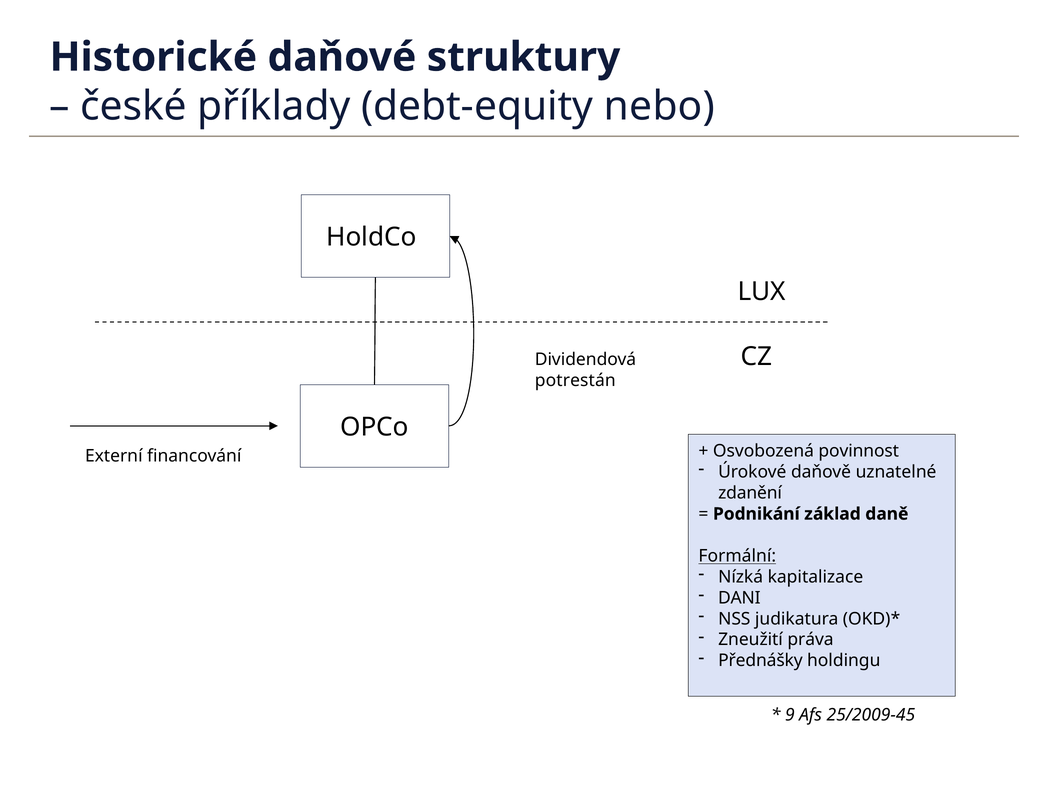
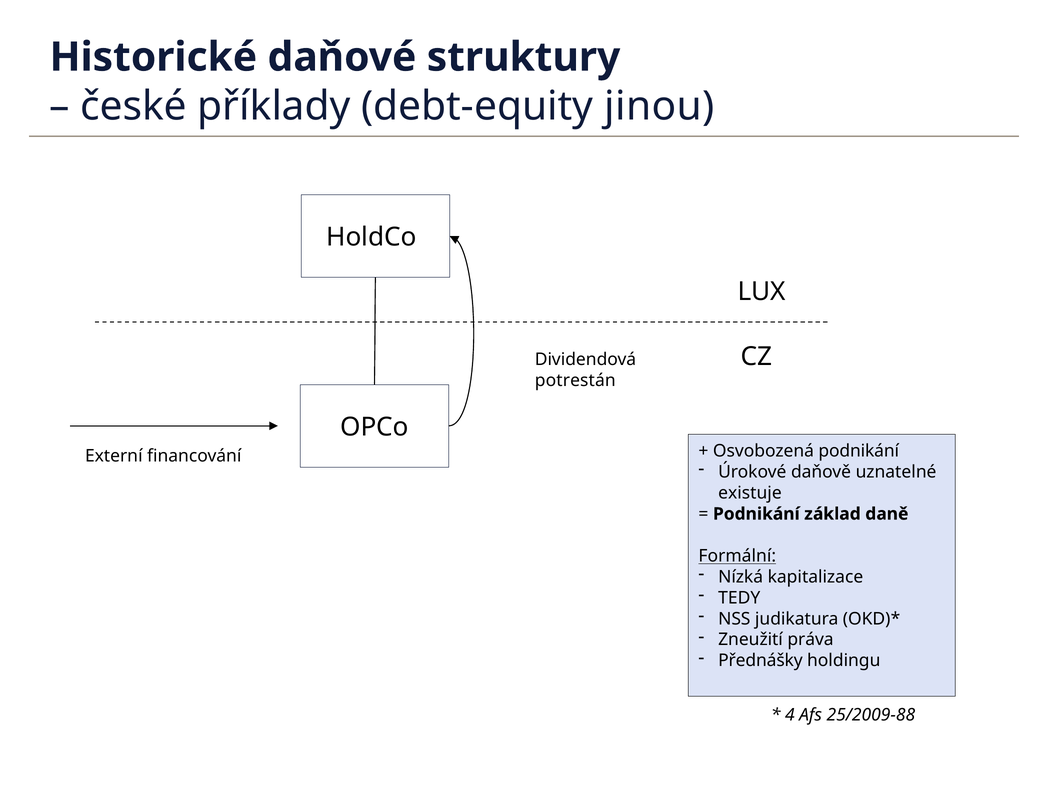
nebo: nebo -> jinou
Osvobozená povinnost: povinnost -> podnikání
zdanění: zdanění -> existuje
DANI: DANI -> TEDY
9: 9 -> 4
25/2009-45: 25/2009-45 -> 25/2009-88
